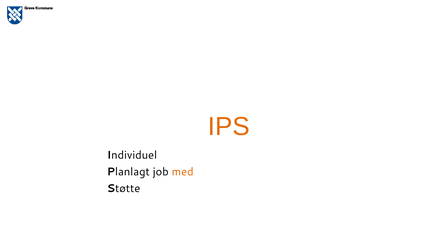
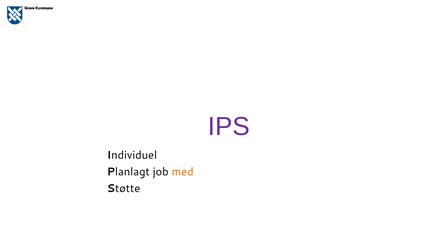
IPS colour: orange -> purple
